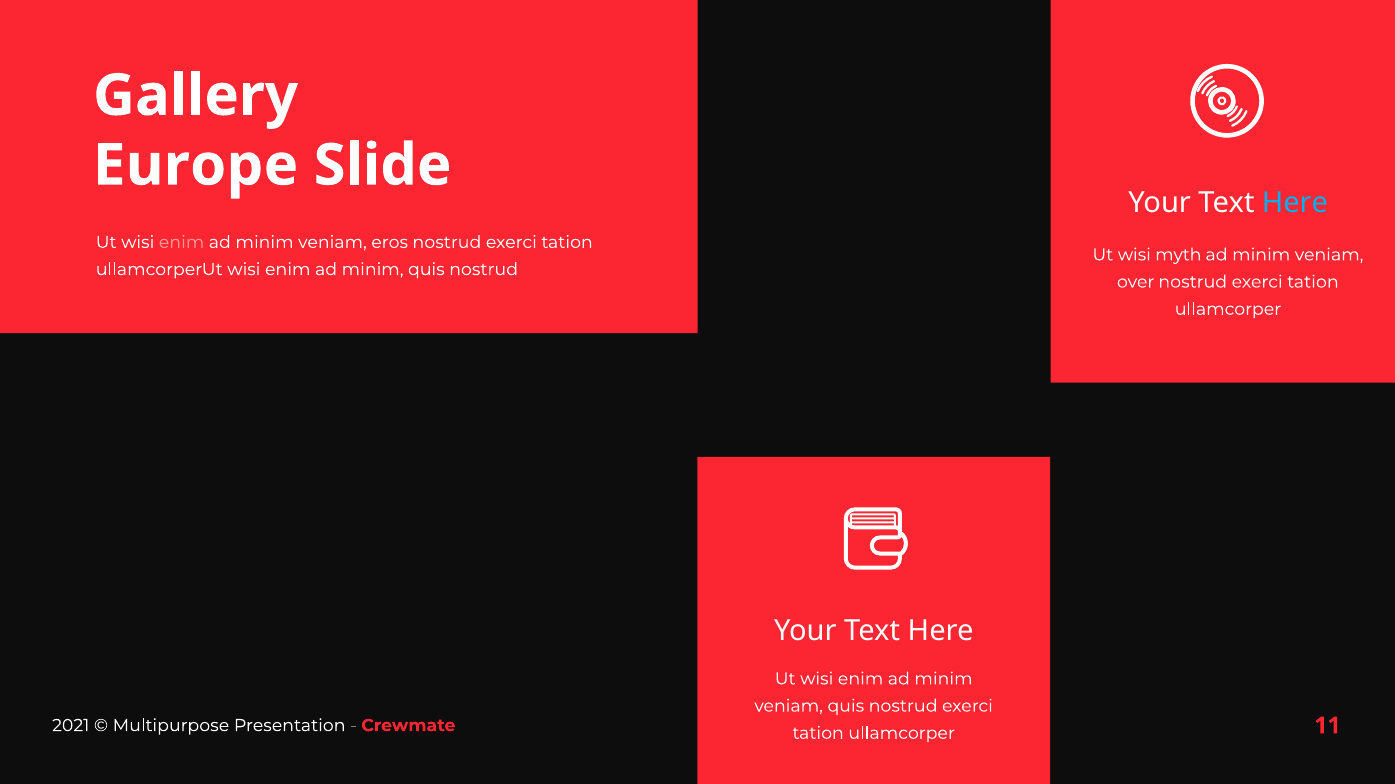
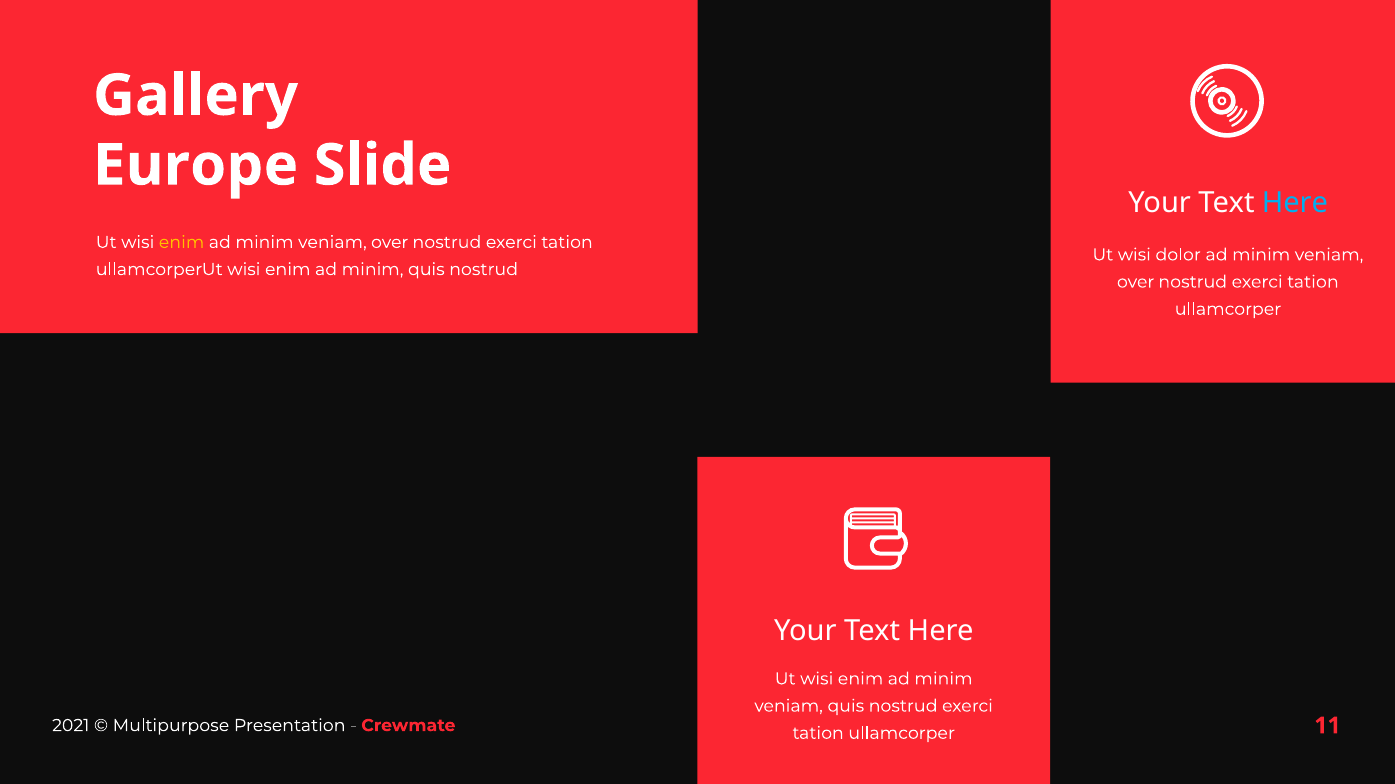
enim at (182, 242) colour: pink -> yellow
eros at (390, 242): eros -> over
myth: myth -> dolor
